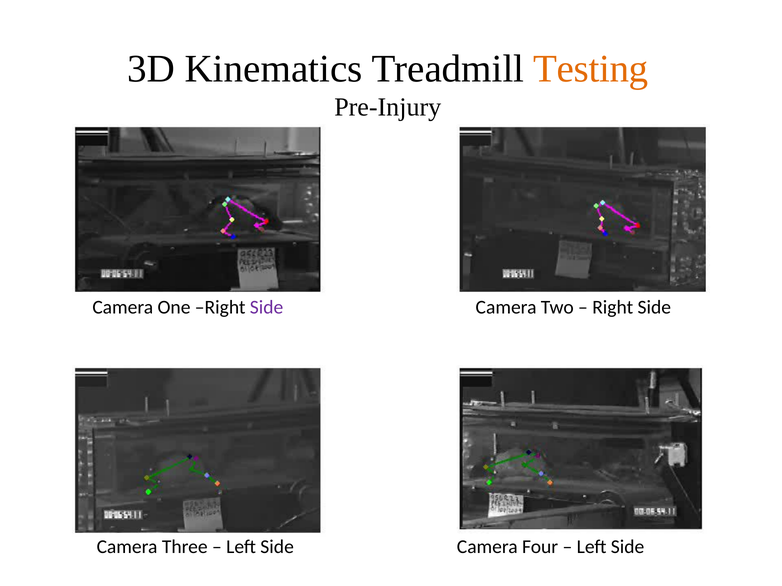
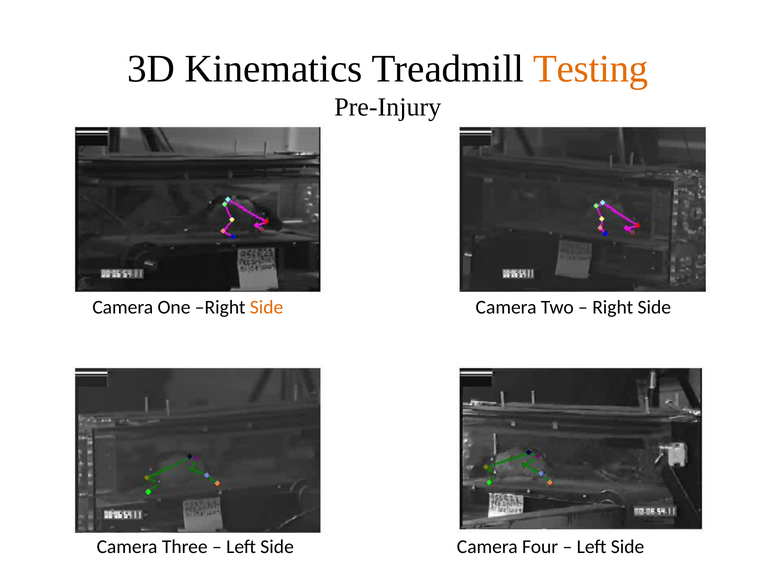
Side at (267, 308) colour: purple -> orange
